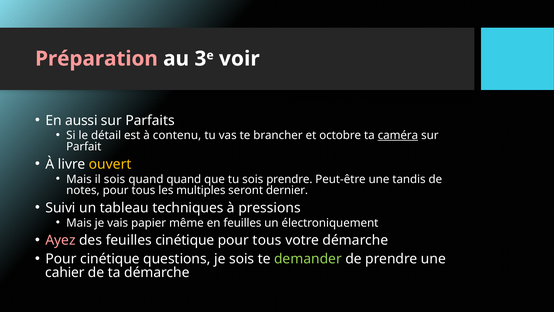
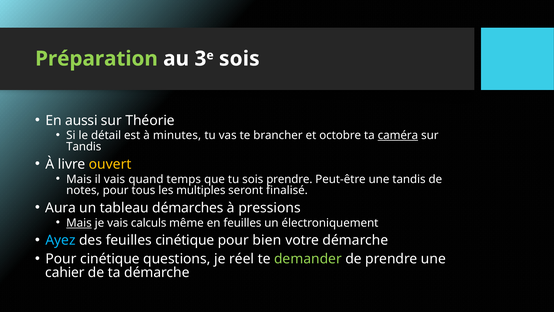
Préparation colour: pink -> light green
voir at (239, 59): voir -> sois
Parfaits: Parfaits -> Théorie
contenu: contenu -> minutes
Parfait at (84, 147): Parfait -> Tandis
il sois: sois -> vais
quand quand: quand -> temps
dernier: dernier -> finalisé
Suivi: Suivi -> Aura
techniques: techniques -> démarches
Mais at (79, 223) underline: none -> present
papier: papier -> calculs
Ayez colour: pink -> light blue
tous at (267, 240): tous -> bien
je sois: sois -> réel
